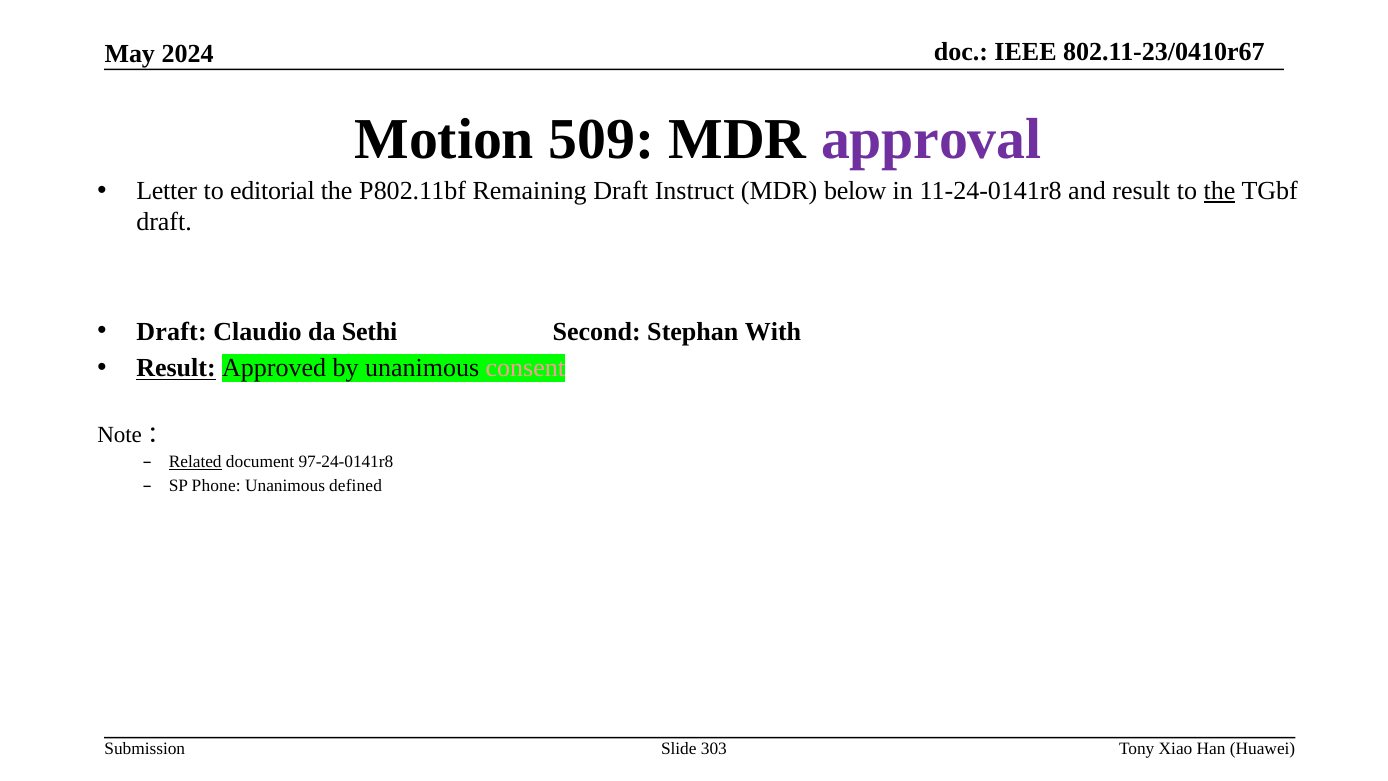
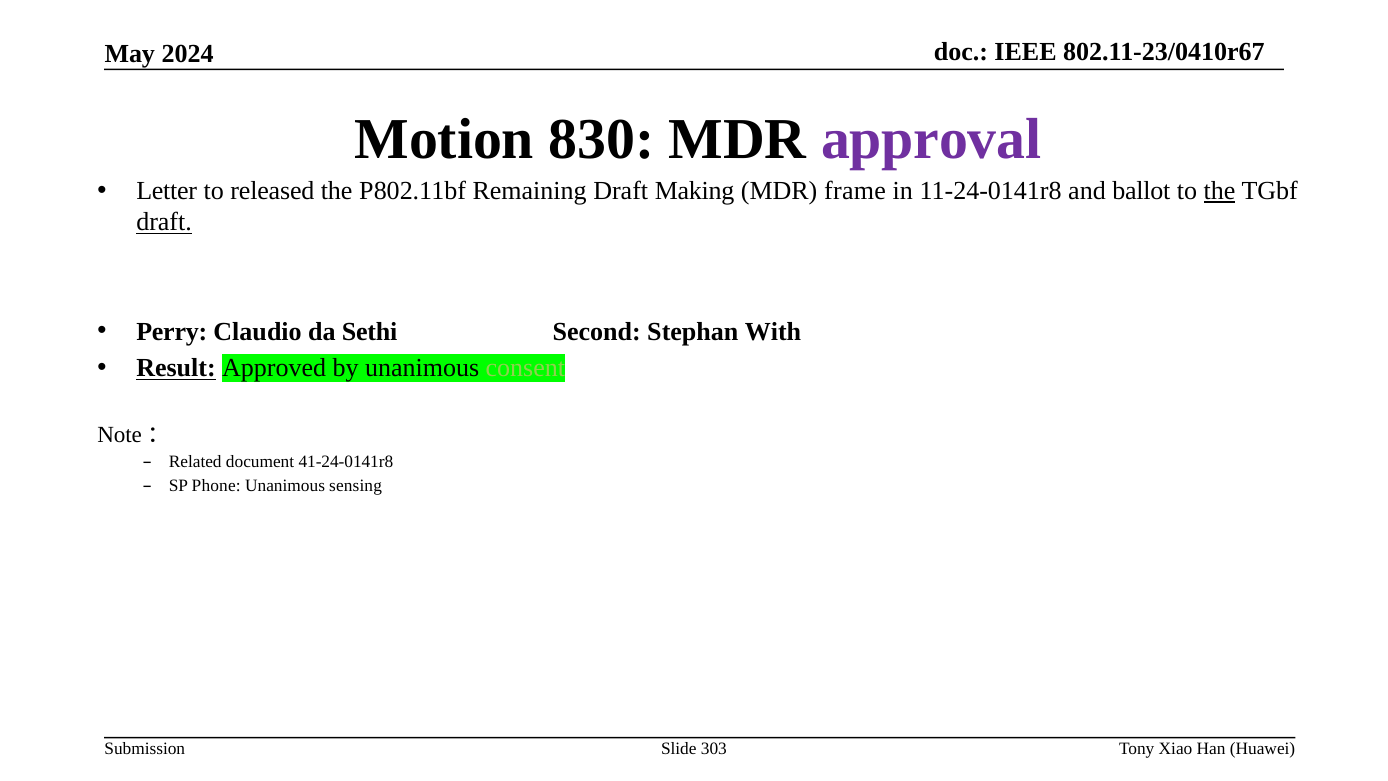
509: 509 -> 830
editorial: editorial -> released
Instruct: Instruct -> Making
below: below -> frame
and result: result -> ballot
draft at (164, 222) underline: none -> present
Draft at (172, 332): Draft -> Perry
consent colour: pink -> light green
Related underline: present -> none
97-24-0141r8: 97-24-0141r8 -> 41-24-0141r8
defined: defined -> sensing
